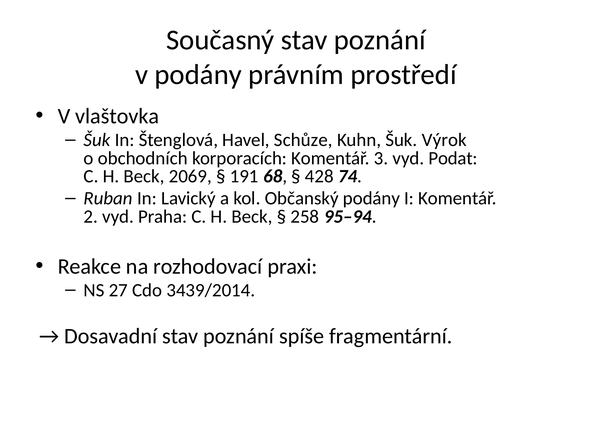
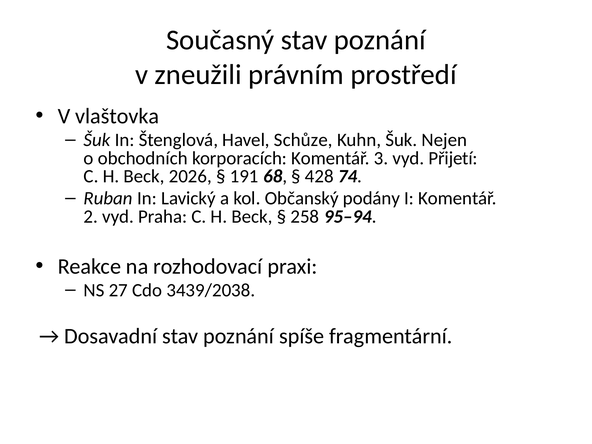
v podány: podány -> zneužili
Výrok: Výrok -> Nejen
Podat: Podat -> Přijetí
2069: 2069 -> 2026
3439/2014: 3439/2014 -> 3439/2038
